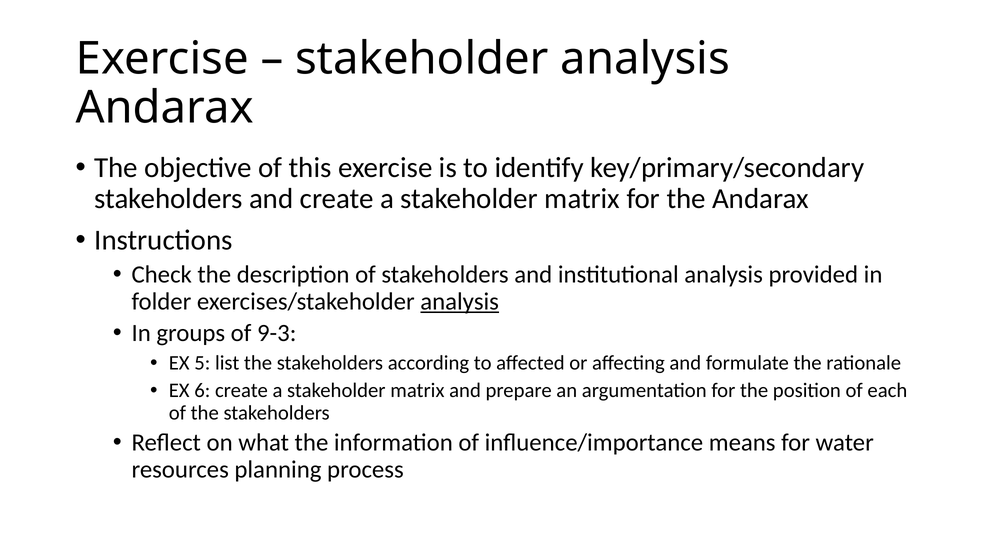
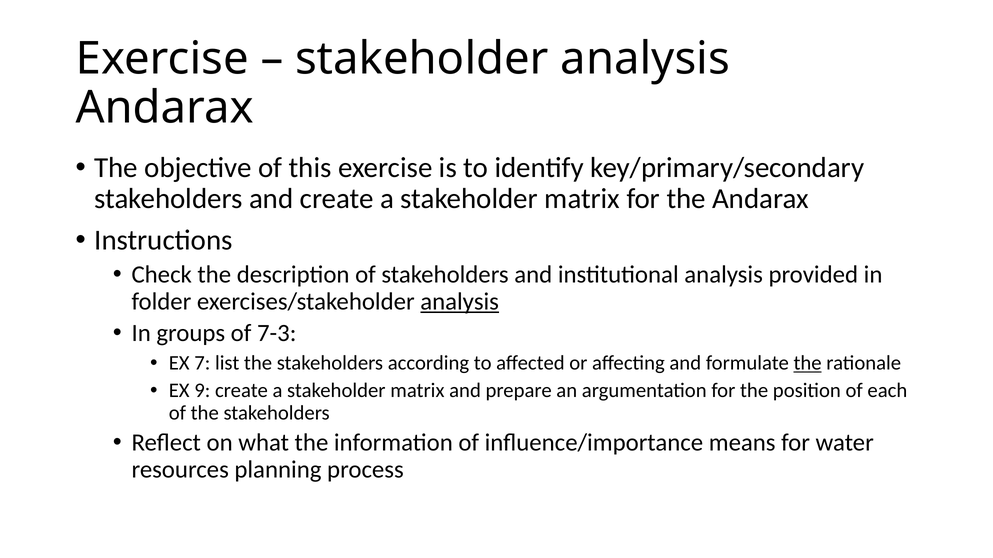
9-3: 9-3 -> 7-3
5: 5 -> 7
the at (808, 363) underline: none -> present
6: 6 -> 9
